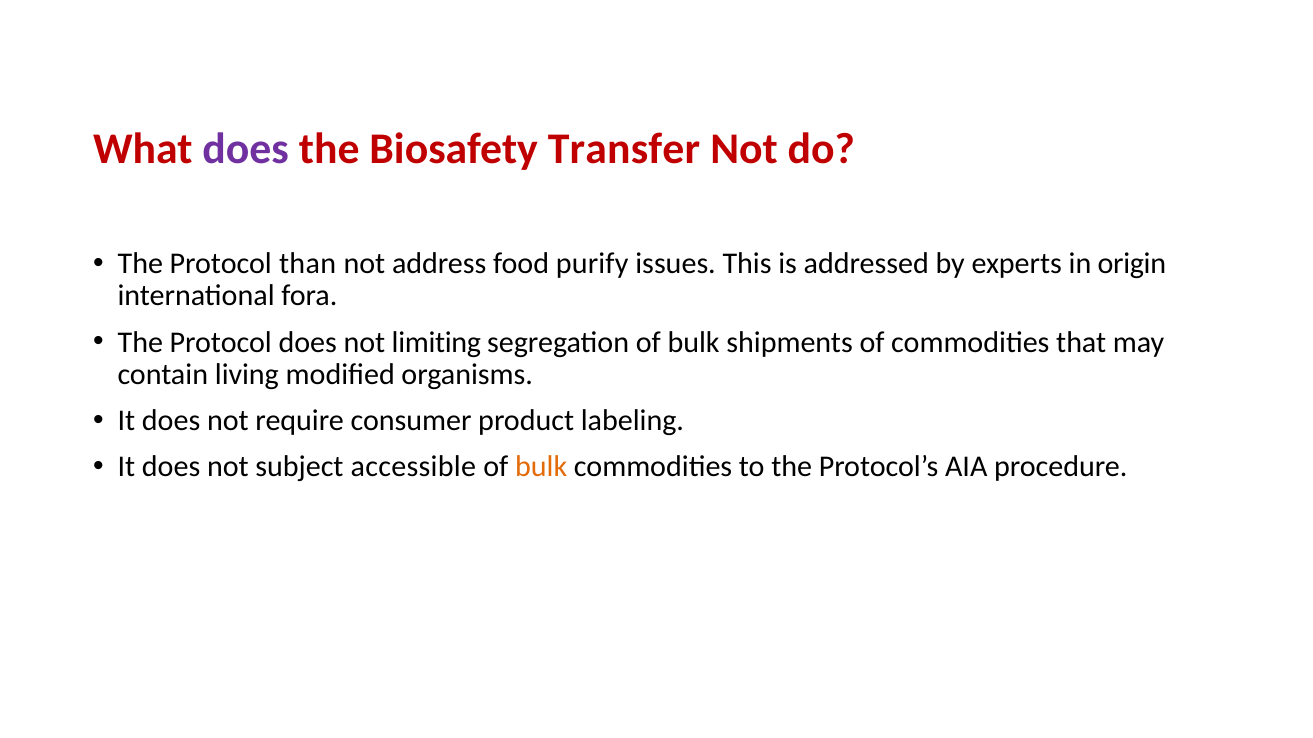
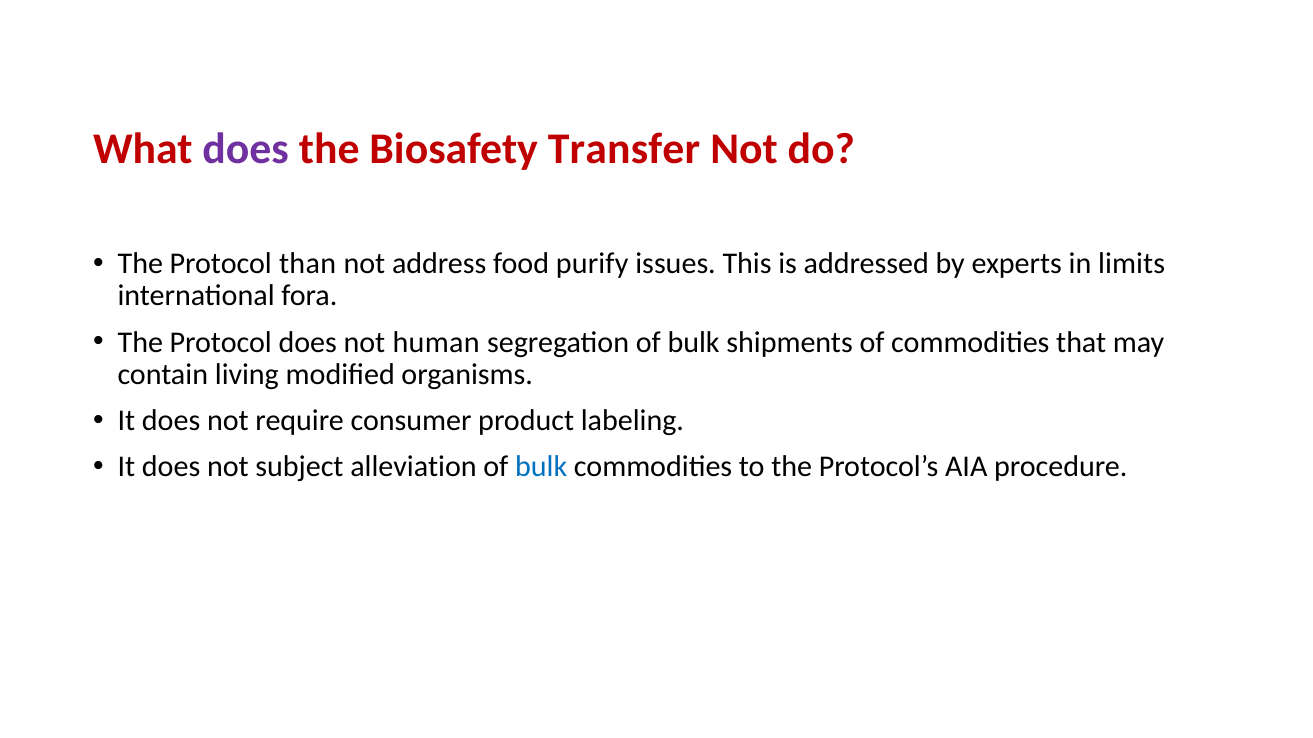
origin: origin -> limits
limiting: limiting -> human
accessible: accessible -> alleviation
bulk at (541, 467) colour: orange -> blue
